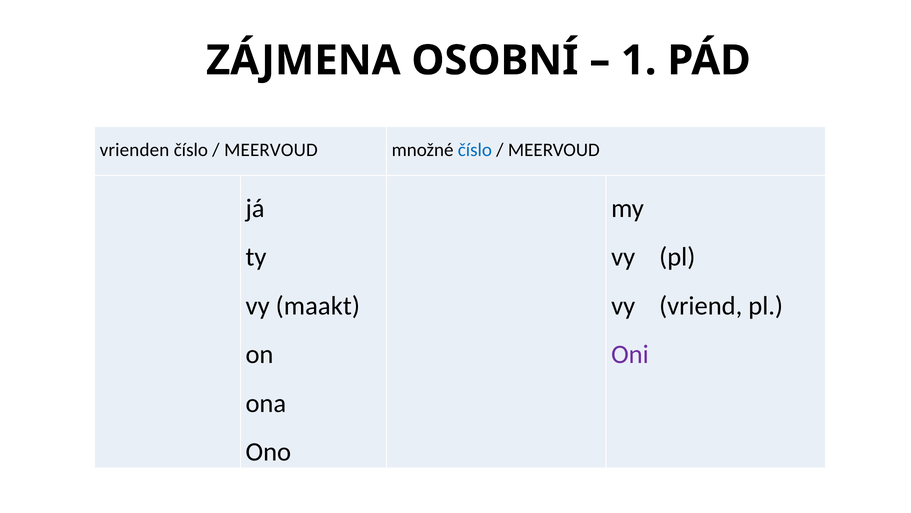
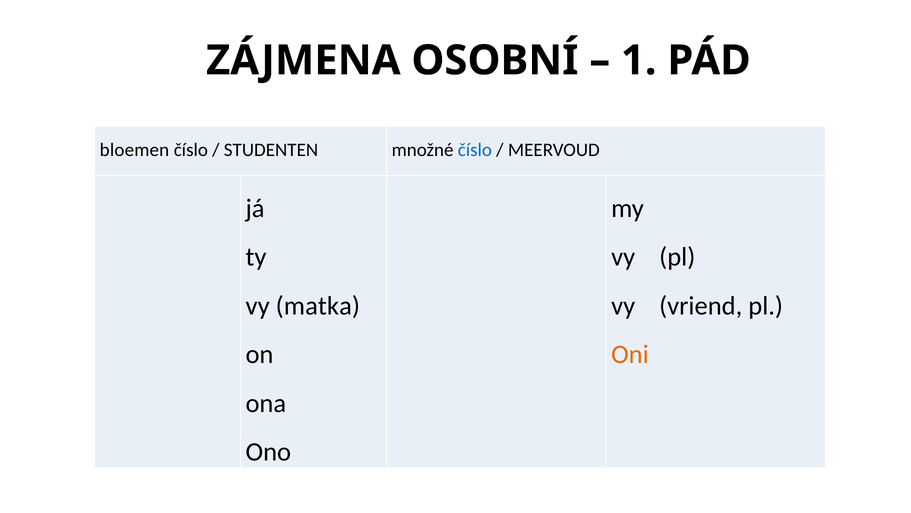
vrienden: vrienden -> bloemen
MEERVOUD at (271, 150): MEERVOUD -> STUDENTEN
maakt: maakt -> matka
Oni colour: purple -> orange
